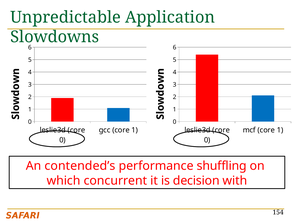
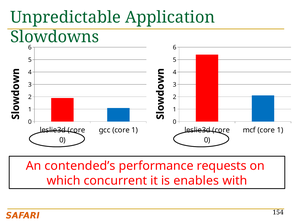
shuffling: shuffling -> requests
decision: decision -> enables
